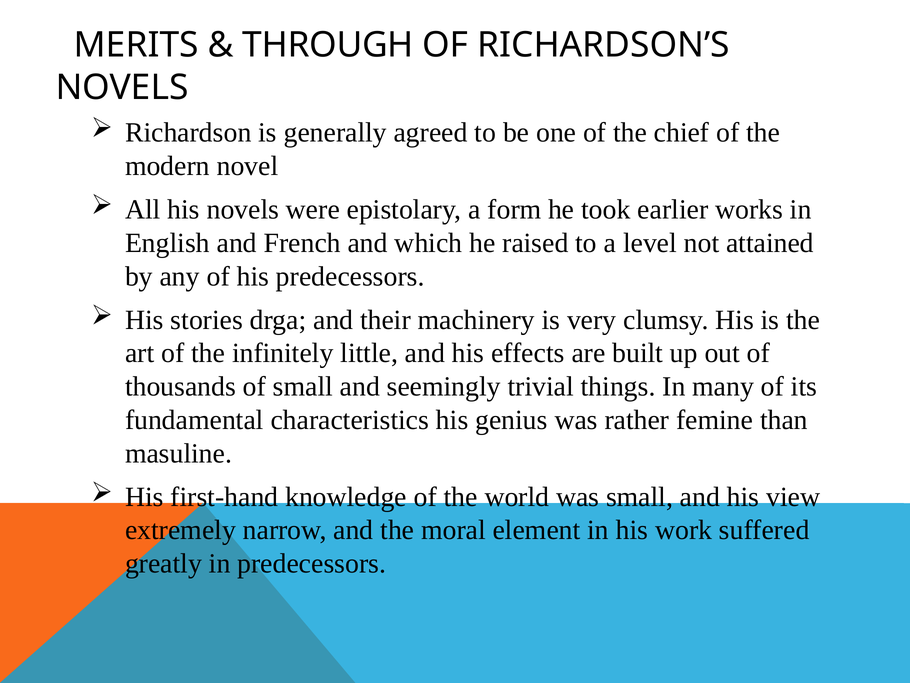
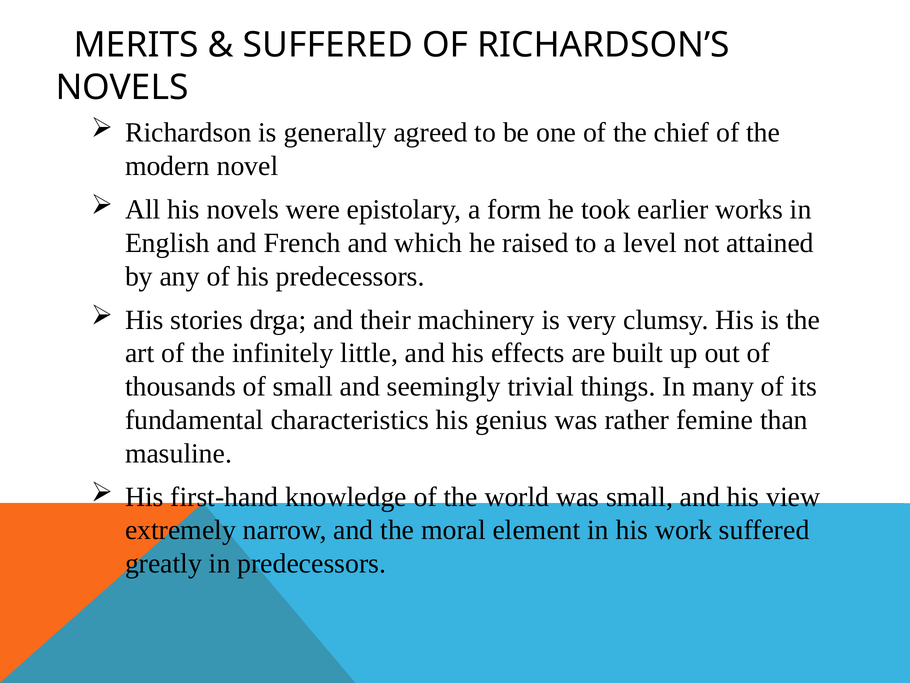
THROUGH at (328, 45): THROUGH -> SUFFERED
